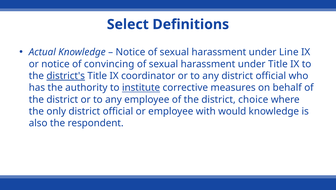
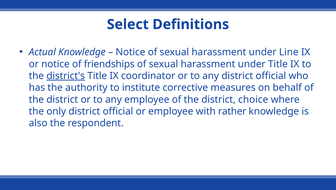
convincing: convincing -> friendships
institute underline: present -> none
would: would -> rather
